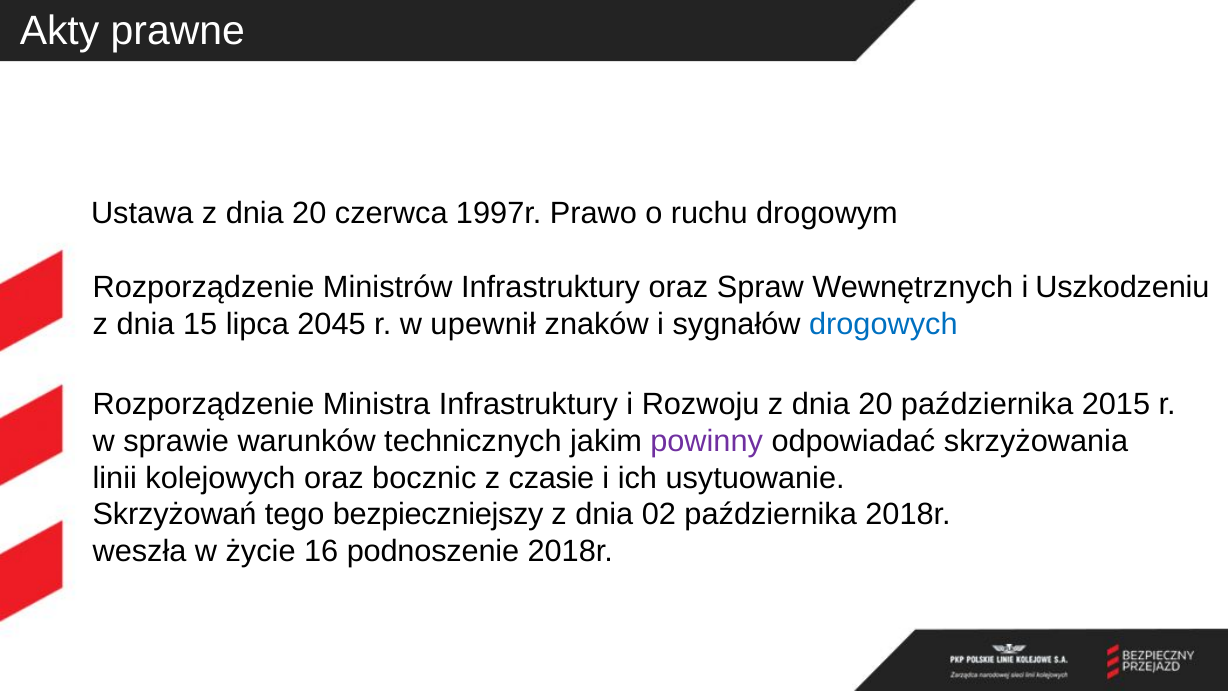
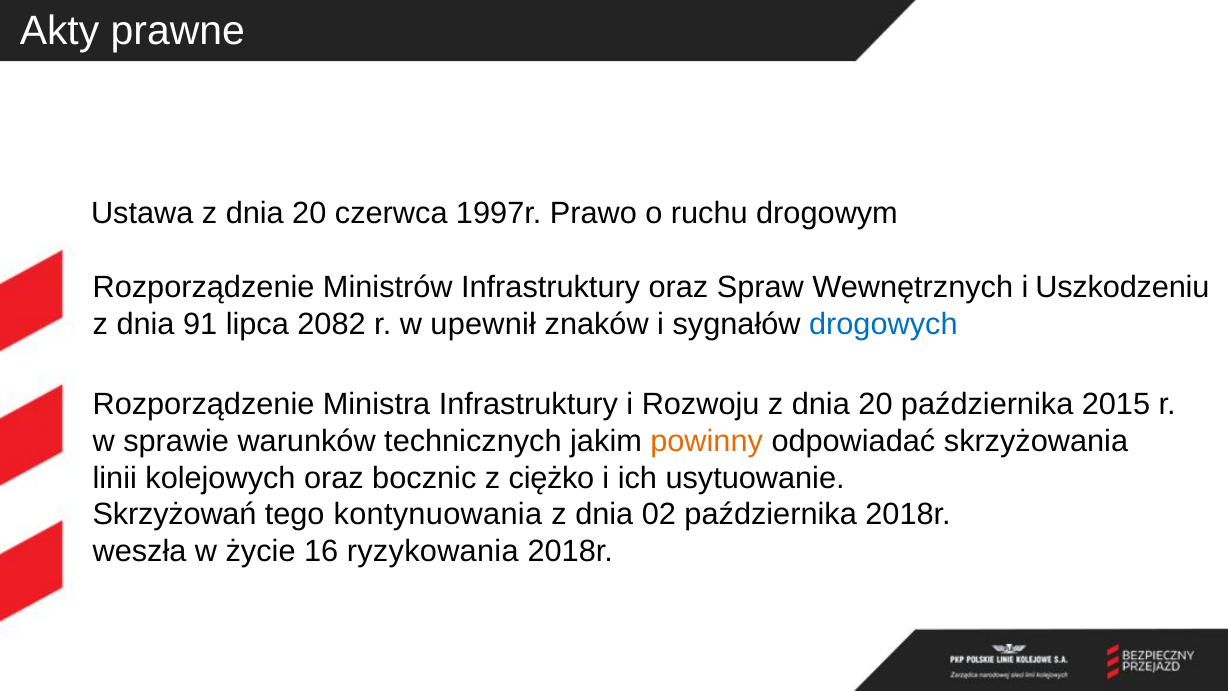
15: 15 -> 91
2045: 2045 -> 2082
powinny colour: purple -> orange
czasie: czasie -> ciężko
bezpieczniejszy: bezpieczniejszy -> kontynuowania
podnoszenie: podnoszenie -> ryzykowania
